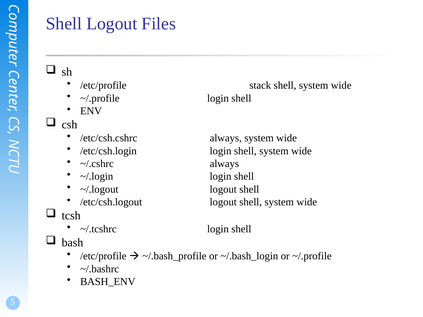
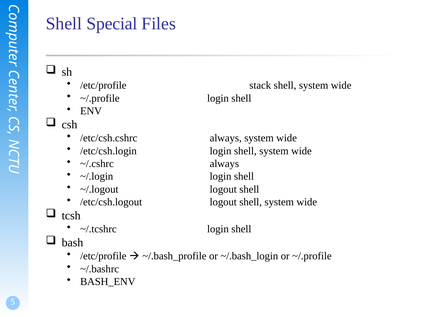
Shell Logout: Logout -> Special
